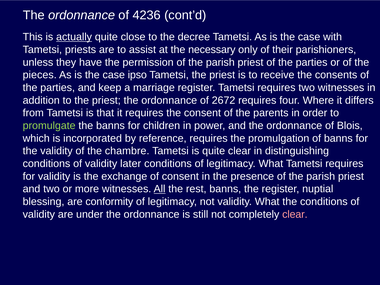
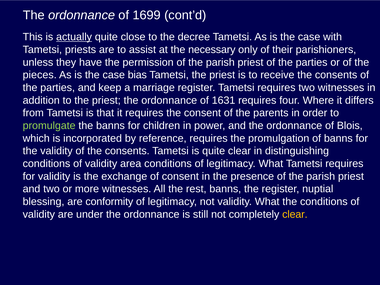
4236: 4236 -> 1699
ipso: ipso -> bias
2672: 2672 -> 1631
of the chambre: chambre -> consents
later: later -> area
All underline: present -> none
clear at (295, 214) colour: pink -> yellow
